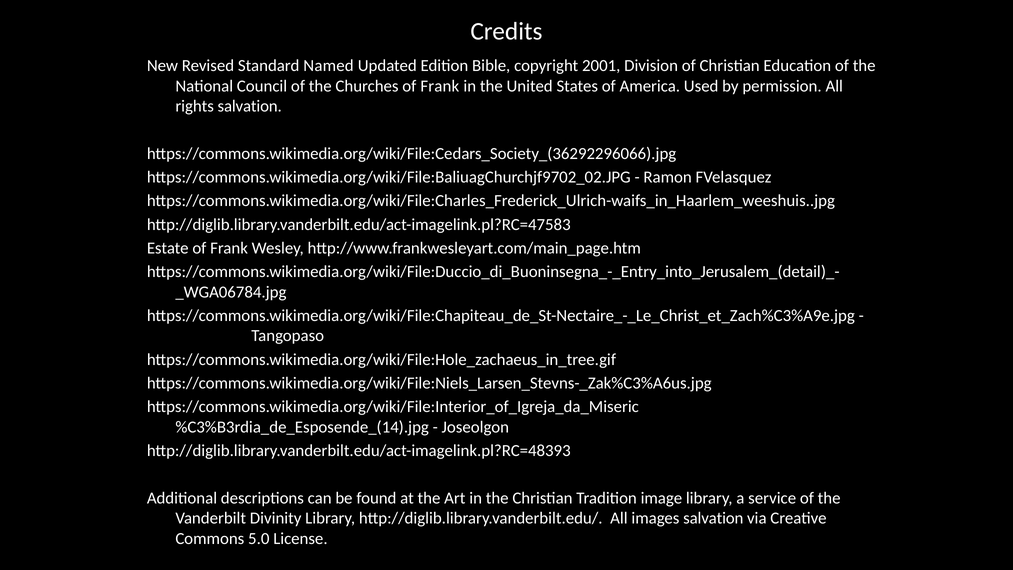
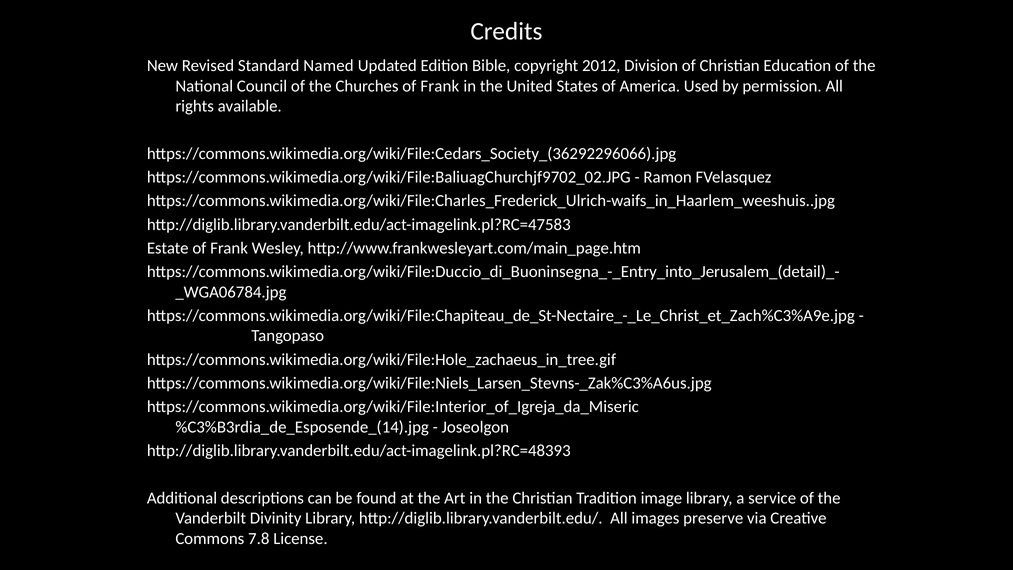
2001: 2001 -> 2012
rights salvation: salvation -> available
images salvation: salvation -> preserve
5.0: 5.0 -> 7.8
